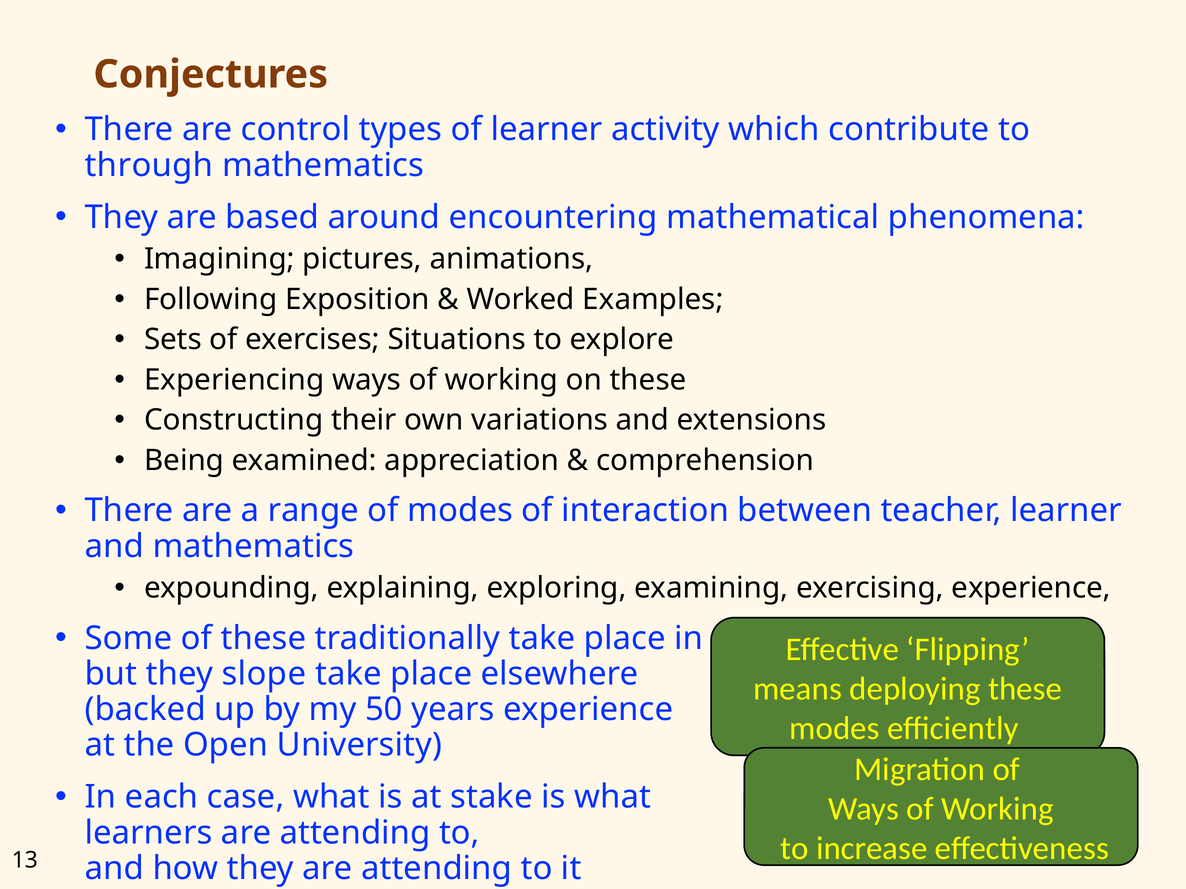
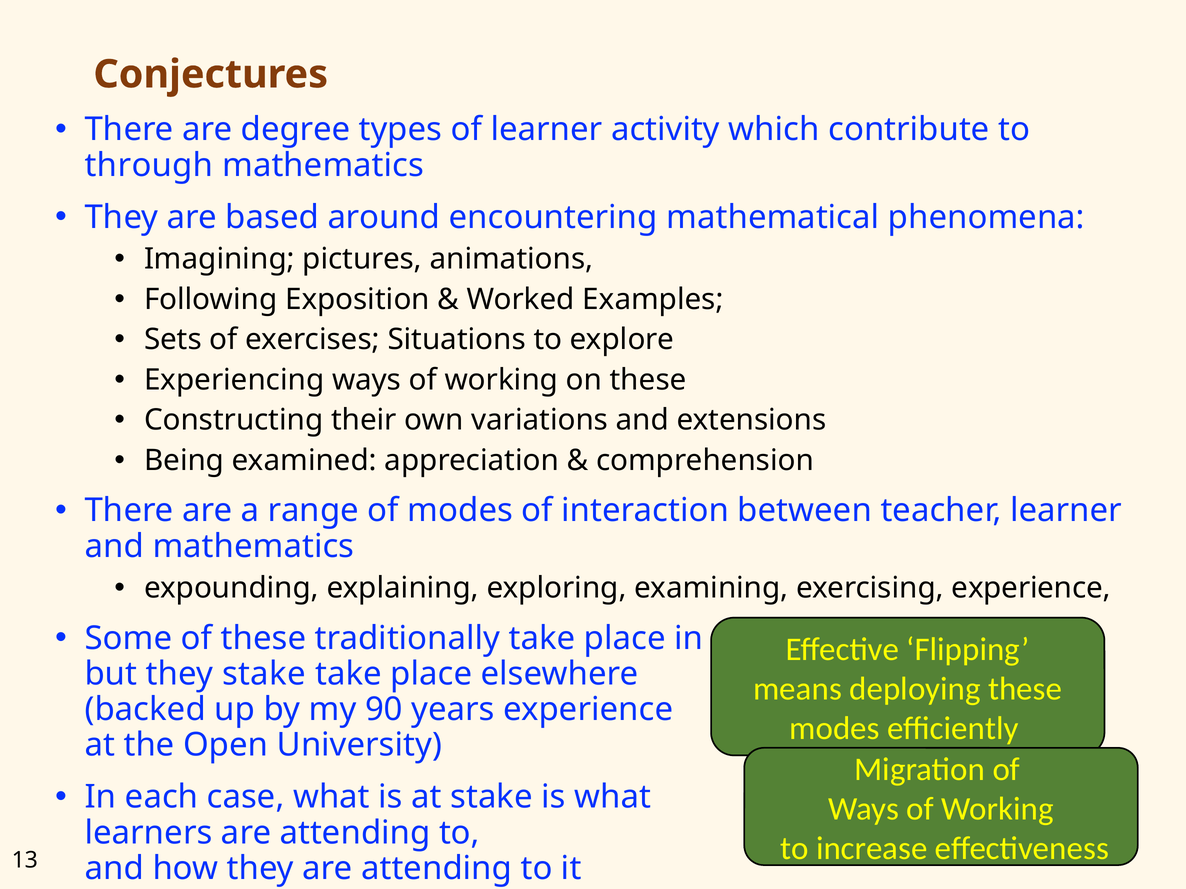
control: control -> degree
they slope: slope -> stake
50: 50 -> 90
